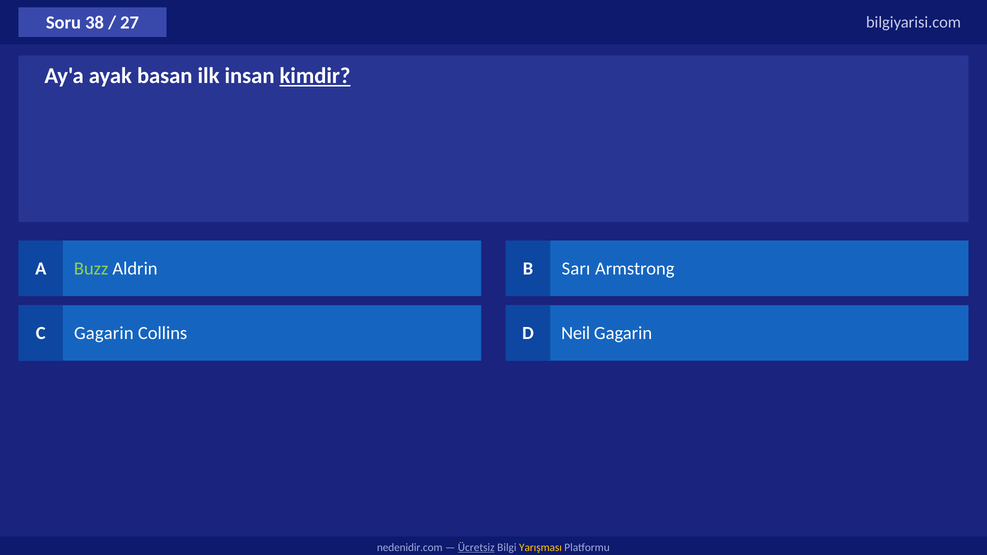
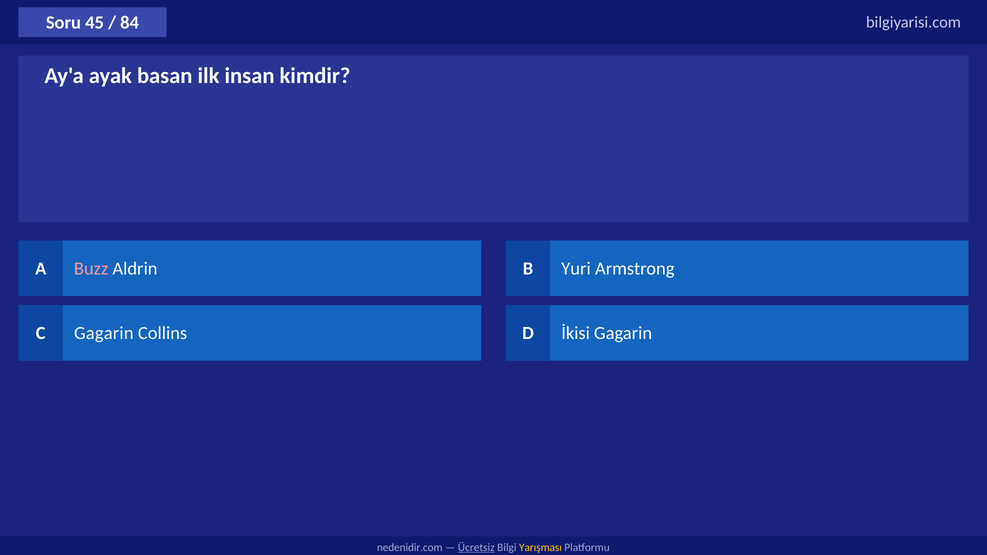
38: 38 -> 45
27: 27 -> 84
kimdir underline: present -> none
Buzz colour: light green -> pink
Sarı: Sarı -> Yuri
Neil: Neil -> İkisi
